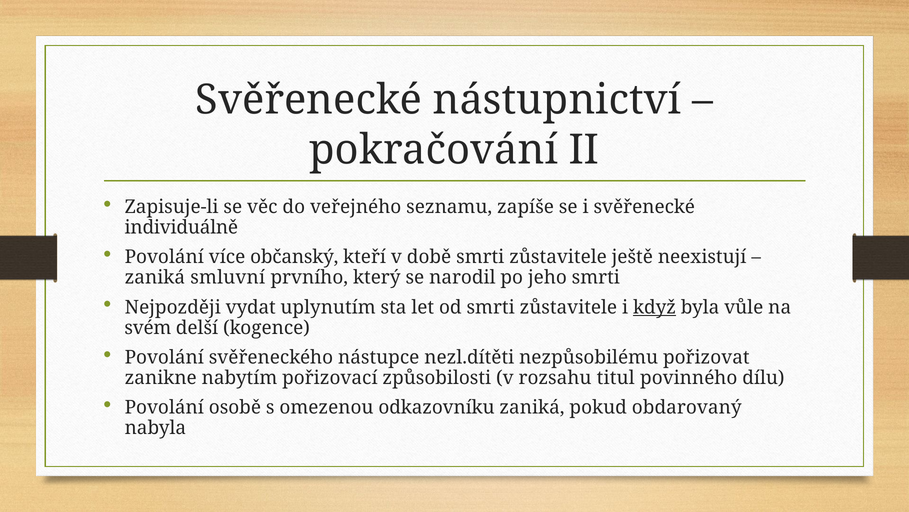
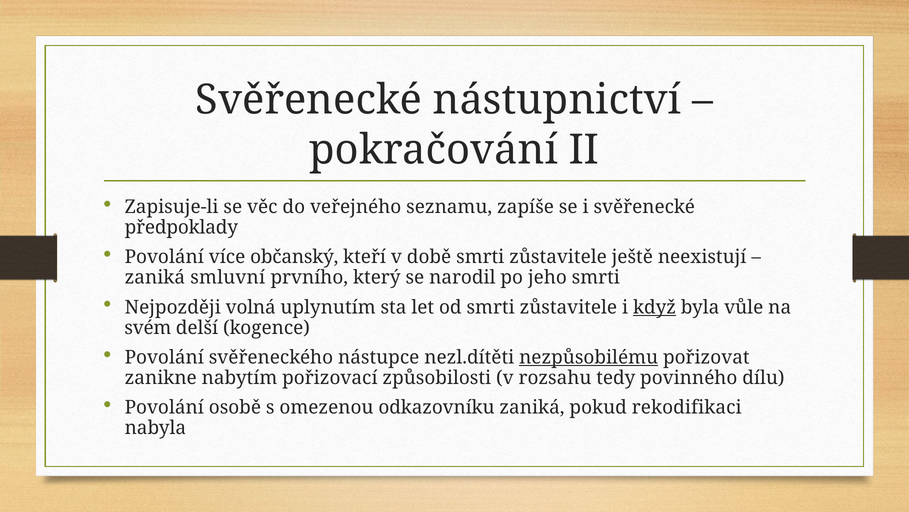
individuálně: individuálně -> předpoklady
vydat: vydat -> volná
nezpůsobilému underline: none -> present
titul: titul -> tedy
obdarovaný: obdarovaný -> rekodifikaci
